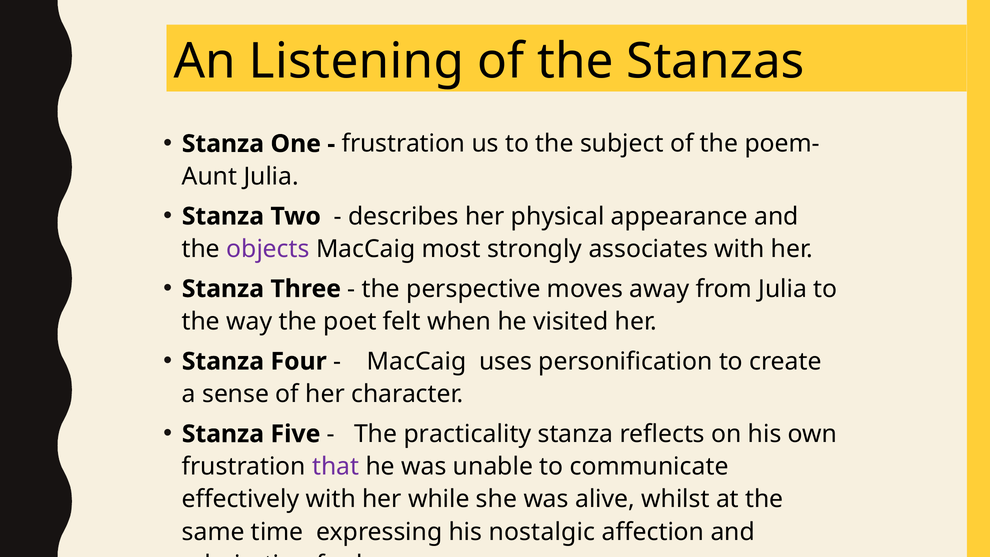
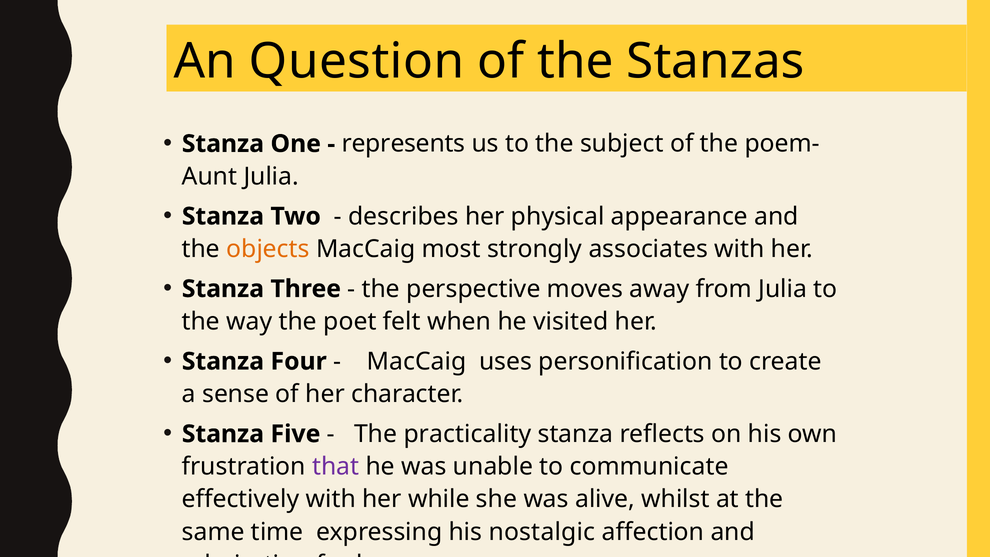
Listening: Listening -> Question
frustration at (403, 144): frustration -> represents
objects colour: purple -> orange
